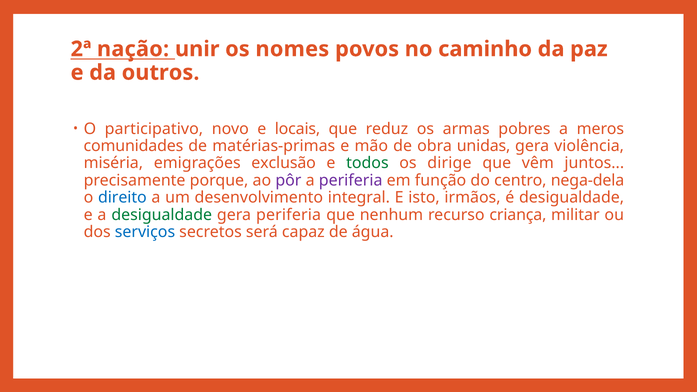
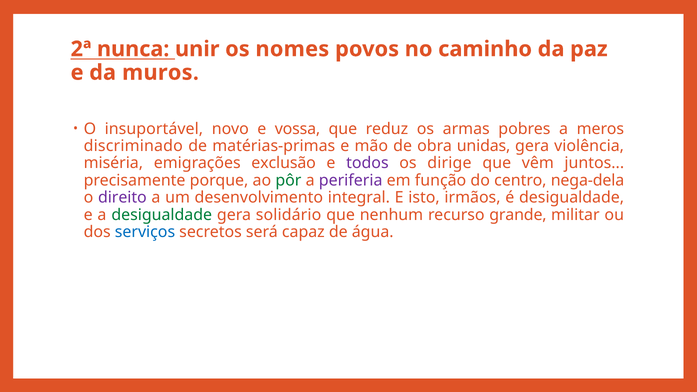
nação: nação -> nunca
outros: outros -> muros
participativo: participativo -> insuportável
locais: locais -> vossa
comunidades: comunidades -> discriminado
todos colour: green -> purple
pôr colour: purple -> green
direito colour: blue -> purple
gera periferia: periferia -> solidário
criança: criança -> grande
